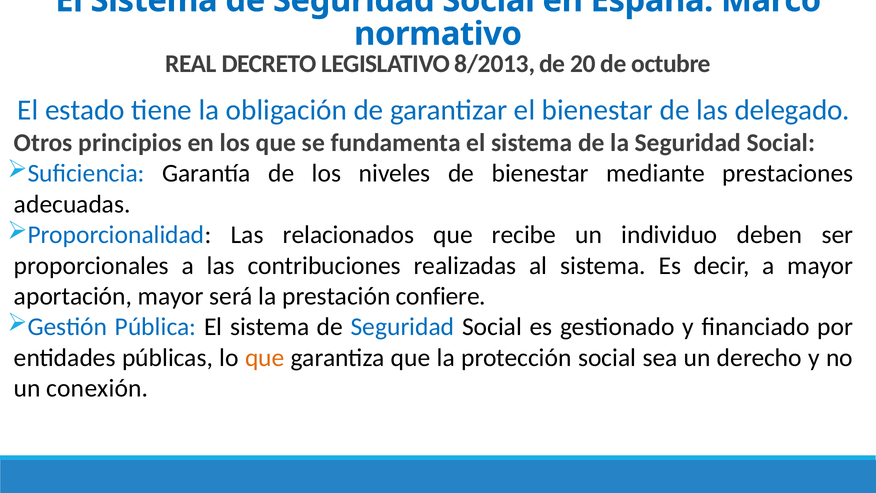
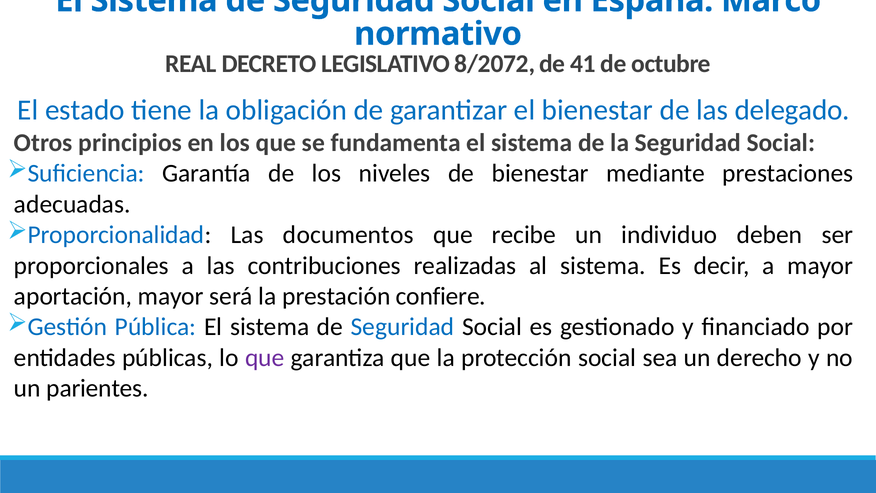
8/2013: 8/2013 -> 8/2072
20: 20 -> 41
relacionados: relacionados -> documentos
que at (265, 357) colour: orange -> purple
conexión: conexión -> parientes
